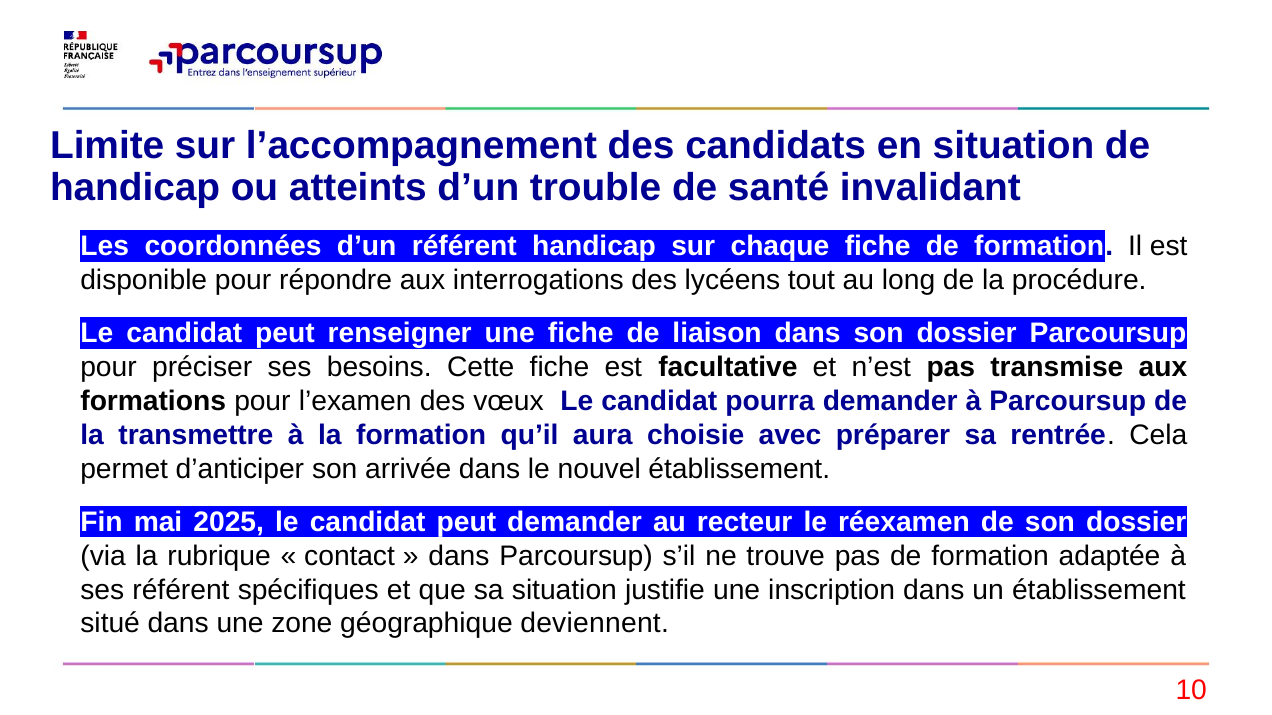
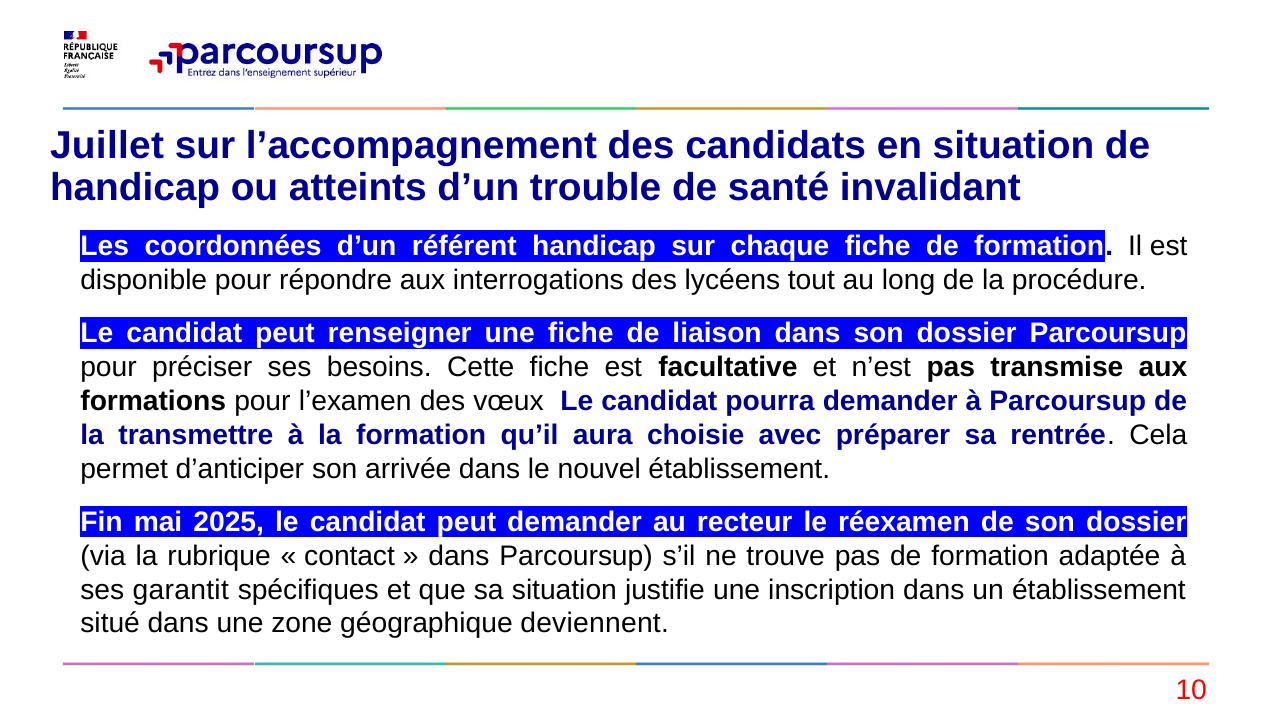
Limite: Limite -> Juillet
ses référent: référent -> garantit
